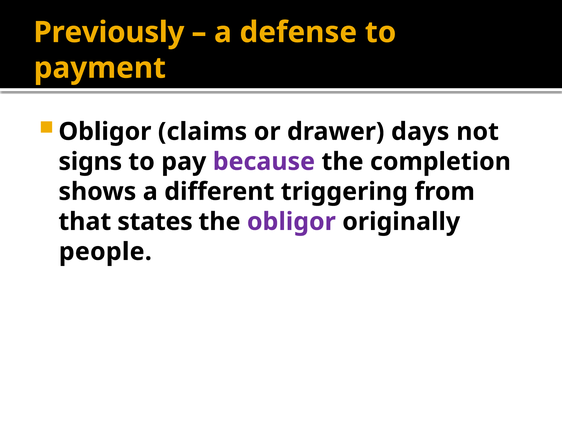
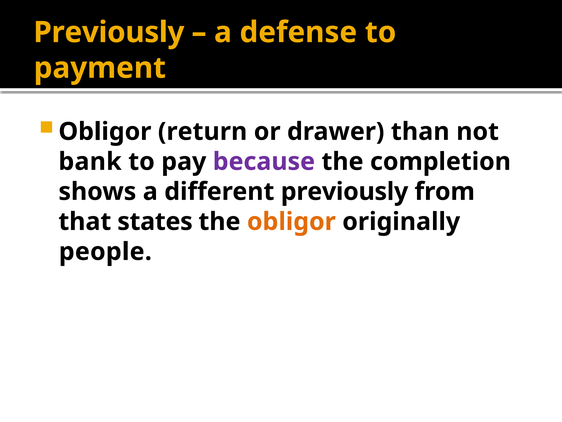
claims: claims -> return
days: days -> than
signs: signs -> bank
different triggering: triggering -> previously
obligor at (291, 221) colour: purple -> orange
